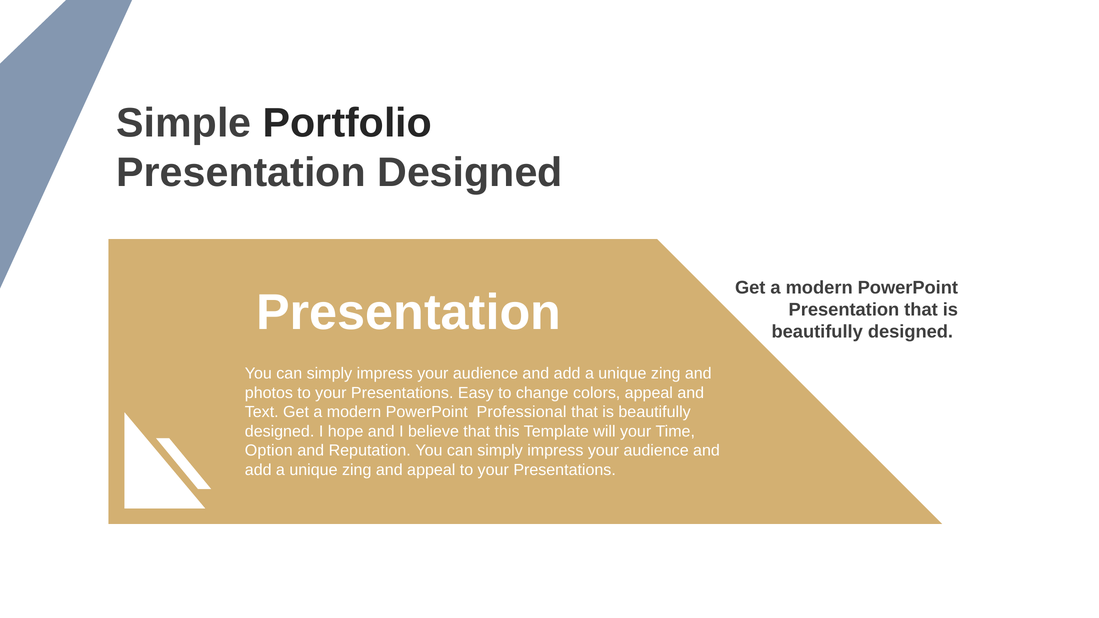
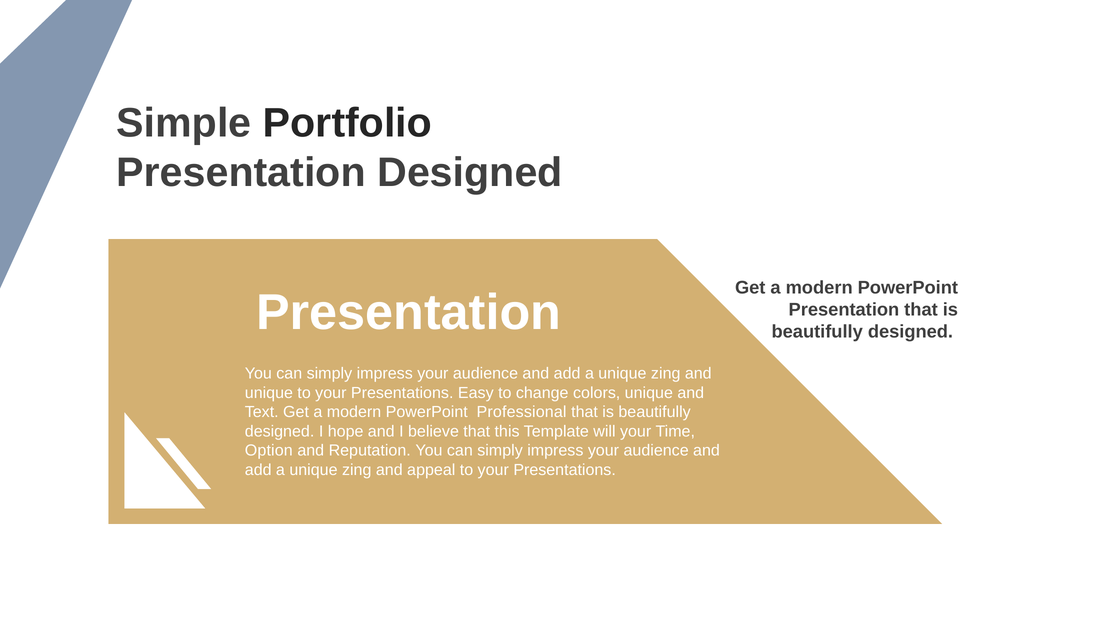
photos at (269, 393): photos -> unique
colors appeal: appeal -> unique
